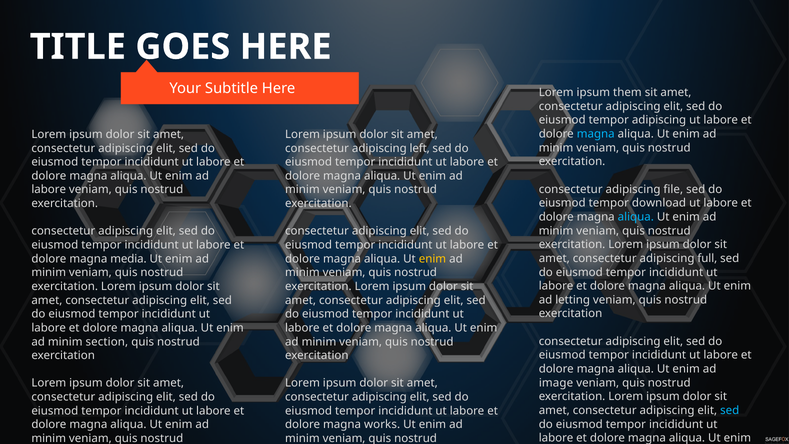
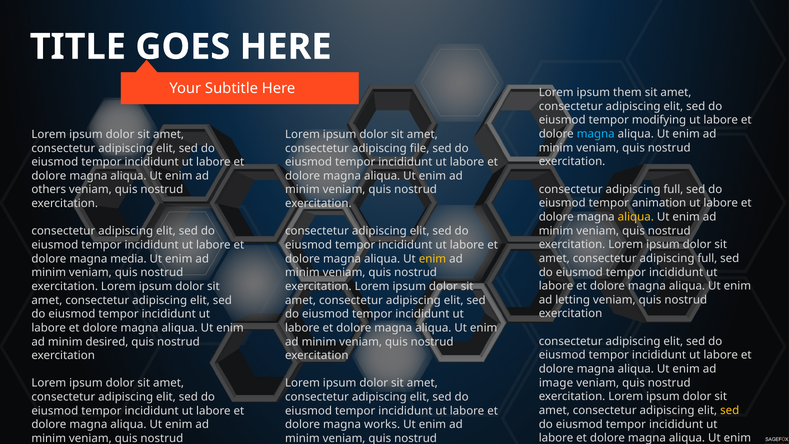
tempor adipiscing: adipiscing -> modifying
left: left -> file
file at (673, 189): file -> full
labore at (49, 190): labore -> others
download: download -> animation
aliqua at (636, 217) colour: light blue -> yellow
section: section -> desired
sed at (730, 410) colour: light blue -> yellow
